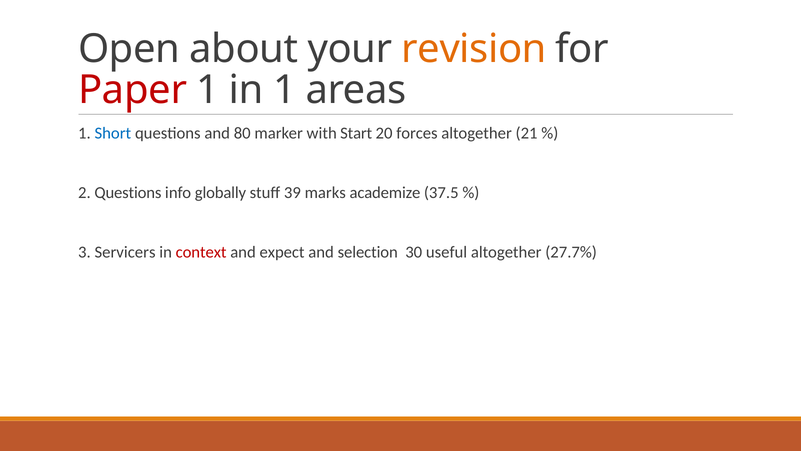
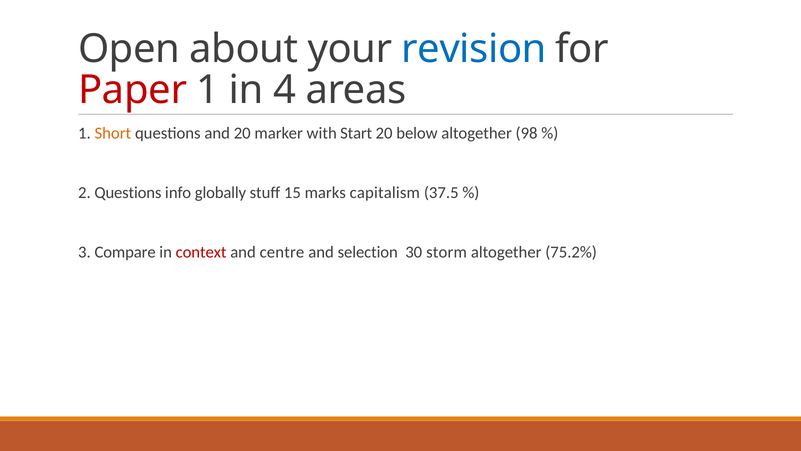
revision colour: orange -> blue
in 1: 1 -> 4
Short colour: blue -> orange
and 80: 80 -> 20
forces: forces -> below
21: 21 -> 98
39: 39 -> 15
academize: academize -> capitalism
Servicers: Servicers -> Compare
expect: expect -> centre
useful: useful -> storm
27.7%: 27.7% -> 75.2%
